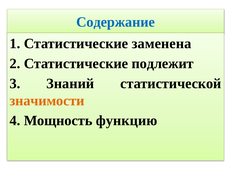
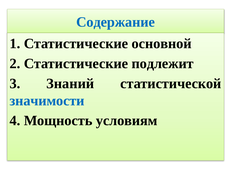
заменена: заменена -> основной
значимости colour: orange -> blue
функцию: функцию -> условиям
